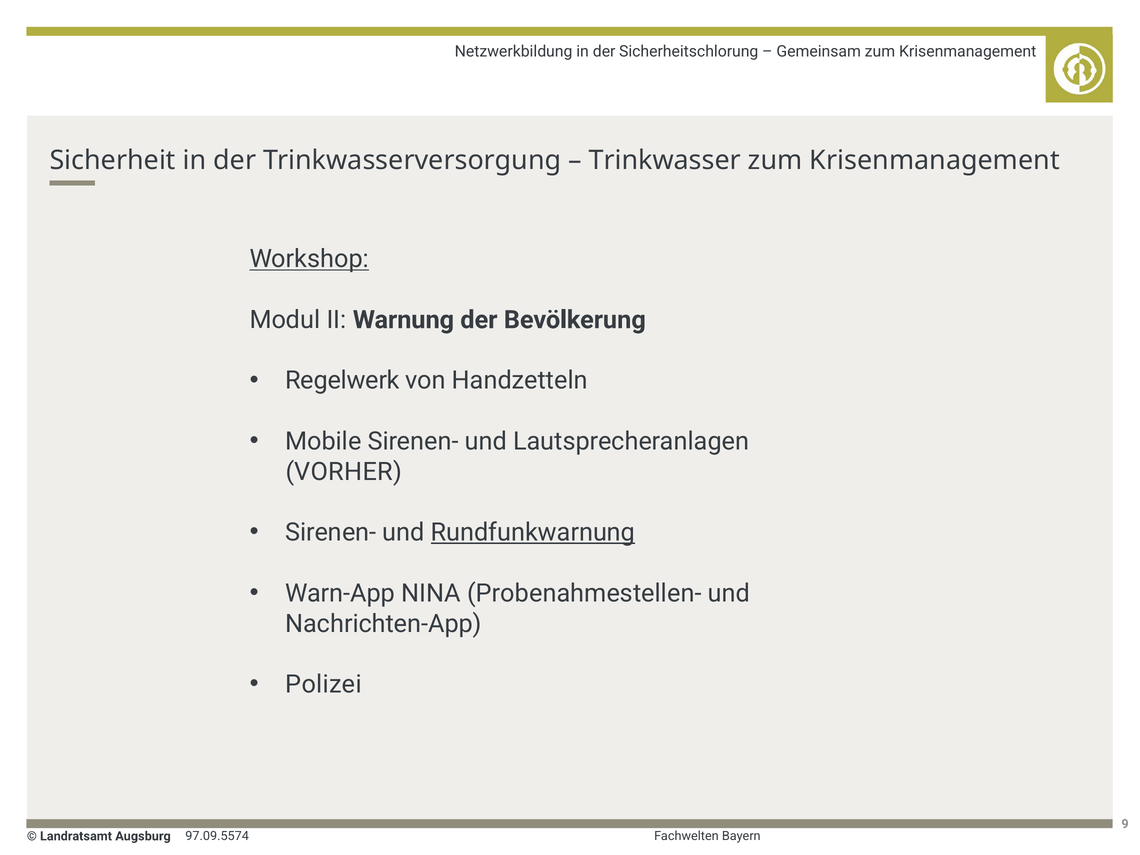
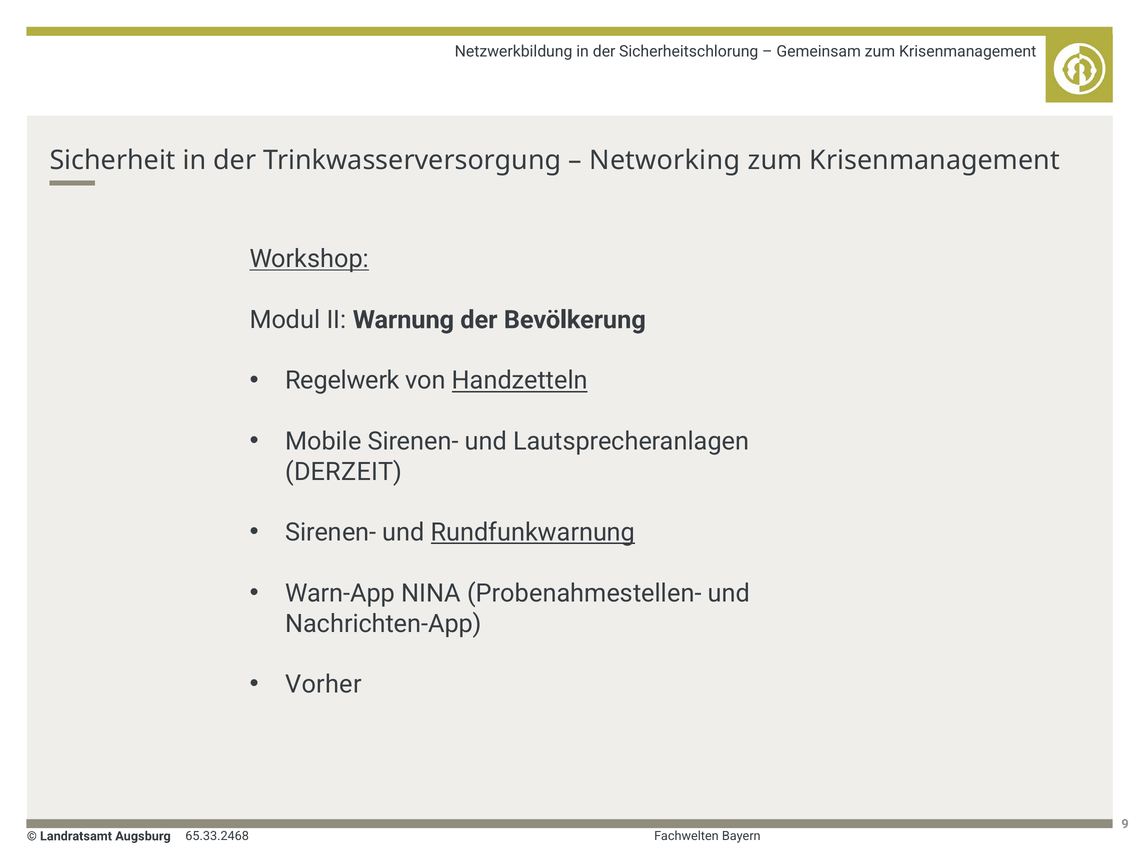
Trinkwasser: Trinkwasser -> Networking
Handzetteln underline: none -> present
VORHER: VORHER -> DERZEIT
Polizei: Polizei -> Vorher
97.09.5574: 97.09.5574 -> 65.33.2468
